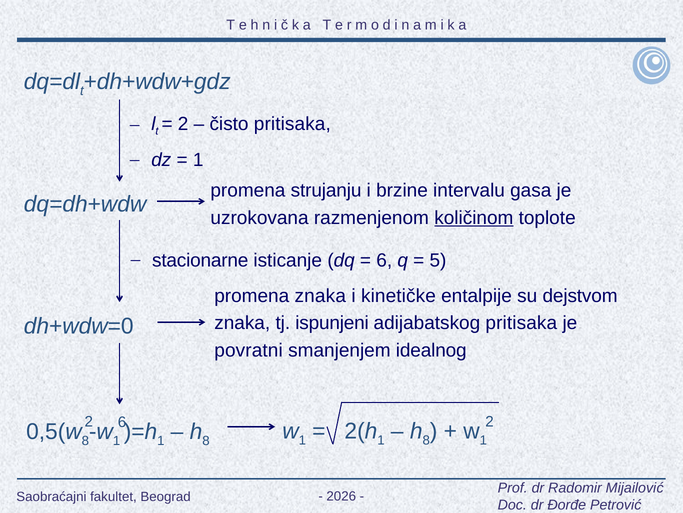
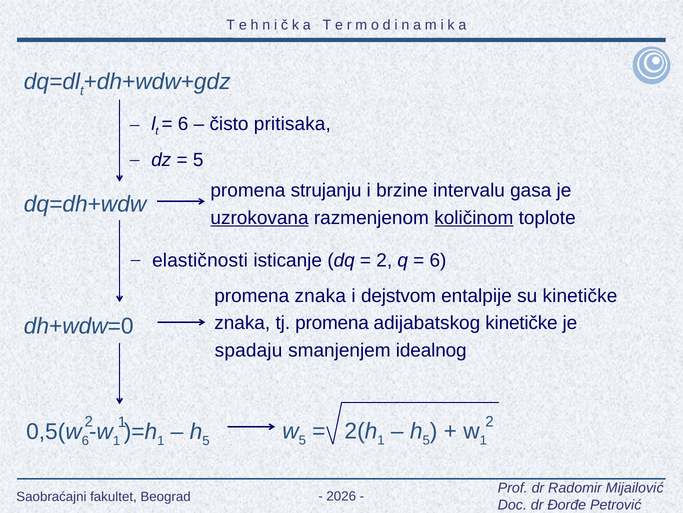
2 at (183, 124): 2 -> 6
1 at (198, 160): 1 -> 5
uzrokovana underline: none -> present
stacionarne: stacionarne -> elastičnosti
6 at (384, 260): 6 -> 2
5 at (438, 260): 5 -> 6
kinetičke: kinetičke -> dejstvom
su dejstvom: dejstvom -> kinetičke
tj ispunjeni: ispunjeni -> promena
adijabatskog pritisaka: pritisaka -> kinetičke
povratni: povratni -> spadaju
2 6: 6 -> 1
1 at (302, 440): 1 -> 5
8 at (426, 440): 8 -> 5
8 at (85, 440): 8 -> 6
8 at (206, 440): 8 -> 5
